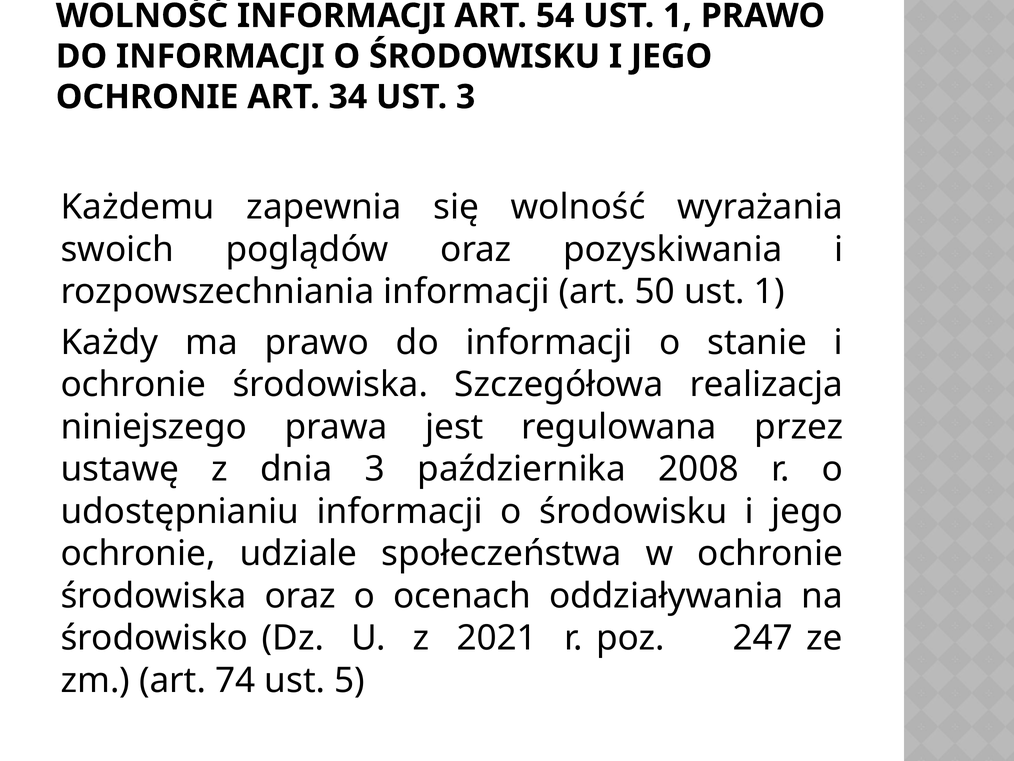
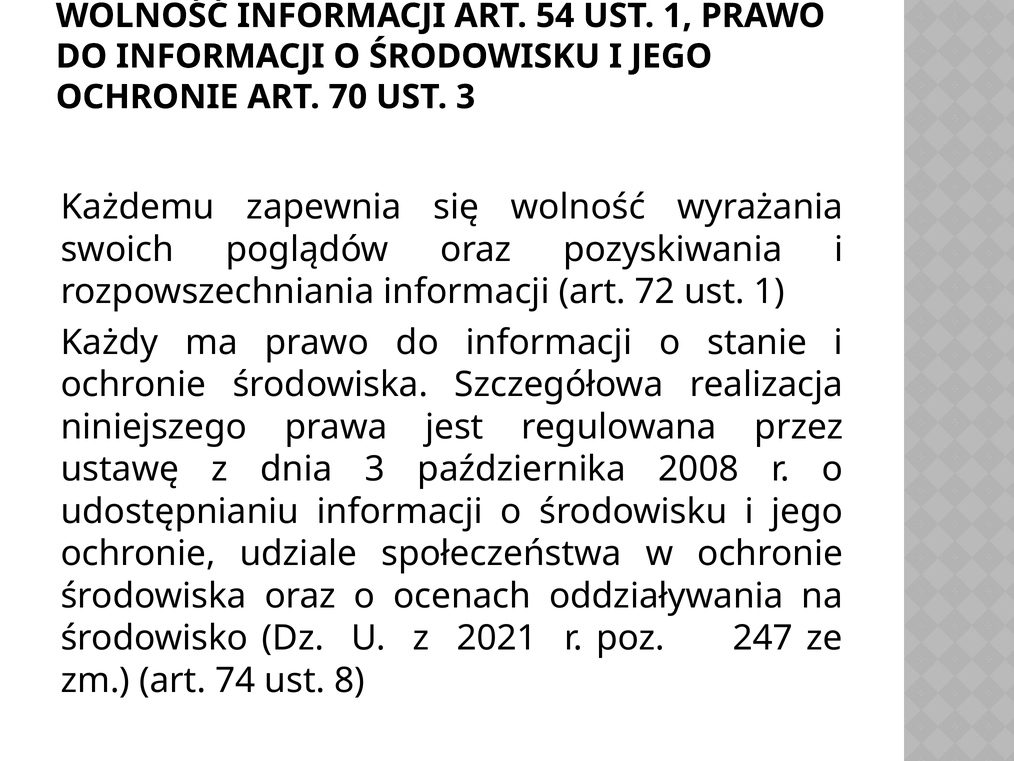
34: 34 -> 70
50: 50 -> 72
5: 5 -> 8
